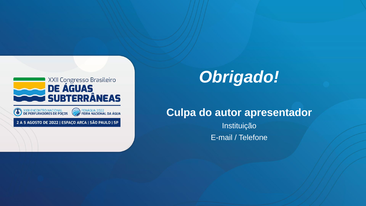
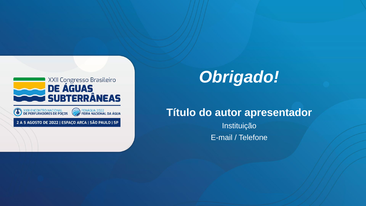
Culpa: Culpa -> Título
